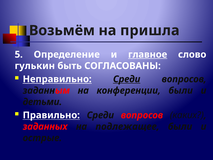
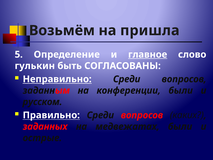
Среди at (127, 79) underline: present -> none
детьми: детьми -> русском
подлежащее: подлежащее -> медвежатах
